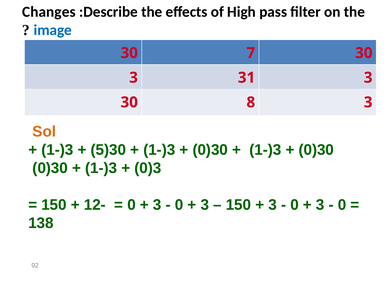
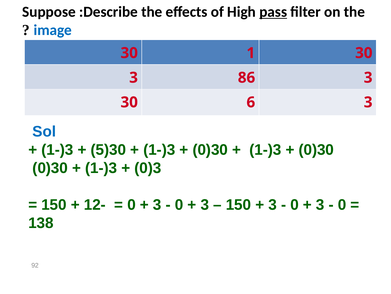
Changes: Changes -> Suppose
pass underline: none -> present
30 7: 7 -> 1
31: 31 -> 86
8: 8 -> 6
Sol colour: orange -> blue
